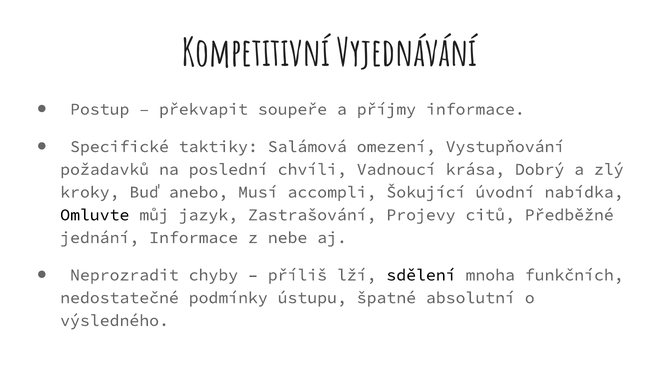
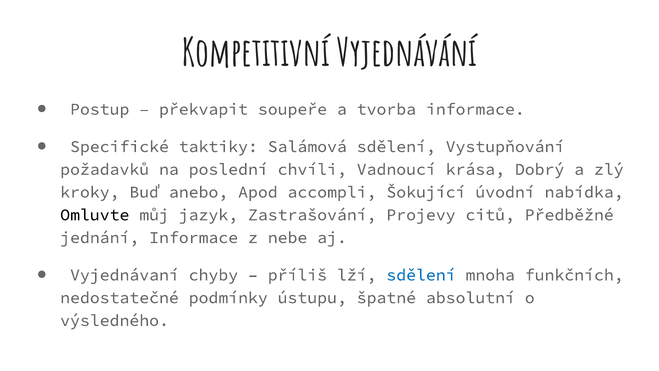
příjmy: příjmy -> tvorba
Salámová omezení: omezení -> sdělení
Musí: Musí -> Apod
Neprozradit: Neprozradit -> Vyjednávaní
sdělení at (421, 275) colour: black -> blue
